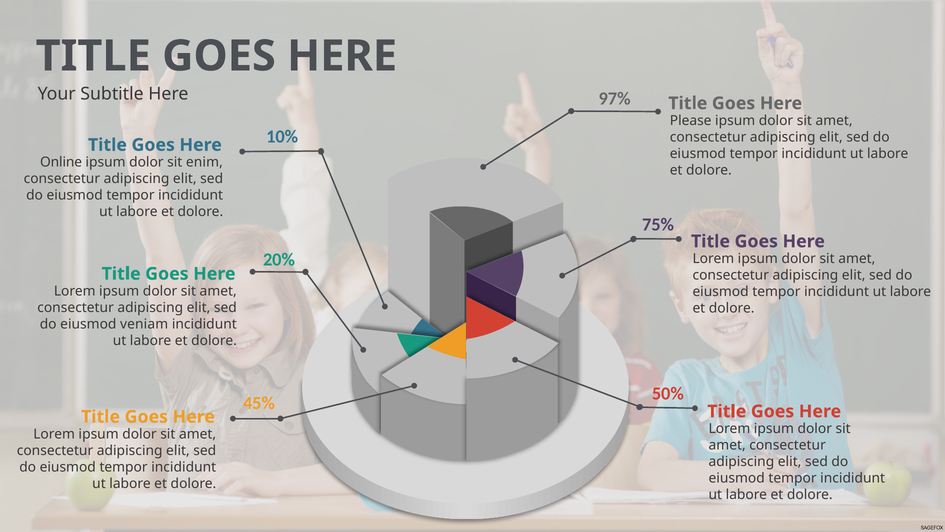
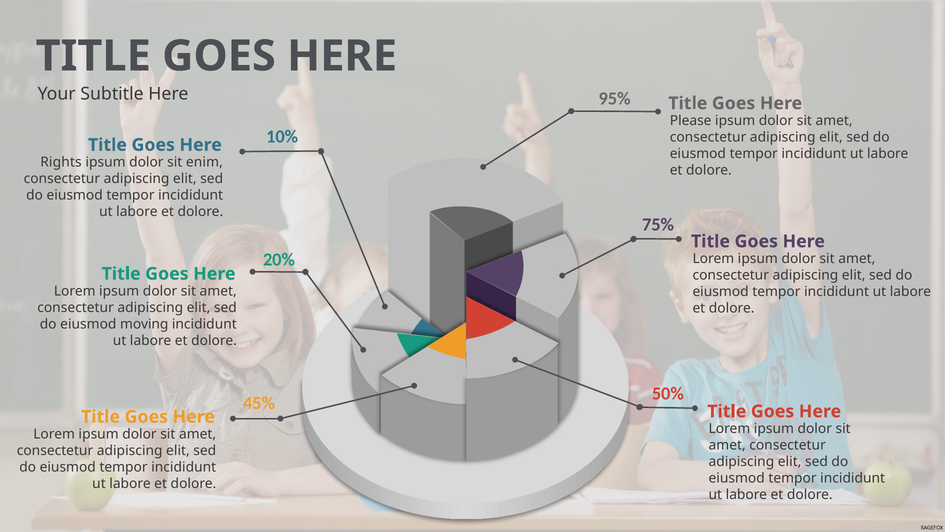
97%: 97% -> 95%
Online: Online -> Rights
veniam: veniam -> moving
